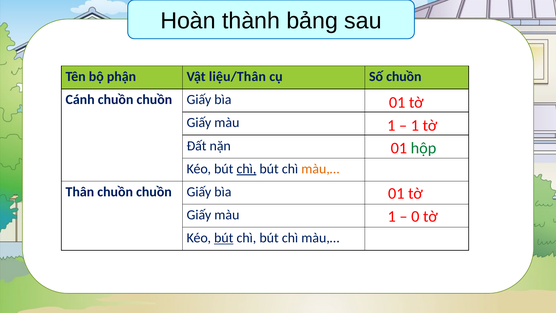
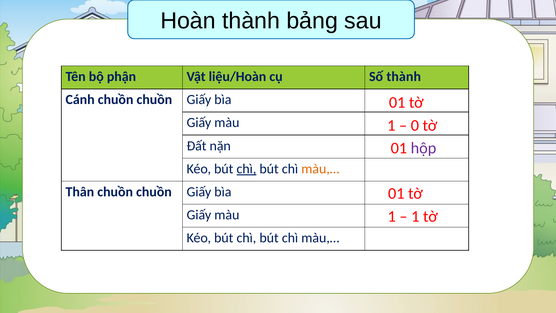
liệu/Thân: liệu/Thân -> liệu/Hoàn
Số chuồn: chuồn -> thành
1 at (415, 125): 1 -> 0
hộp colour: green -> purple
0 at (415, 216): 0 -> 1
bút at (224, 238) underline: present -> none
